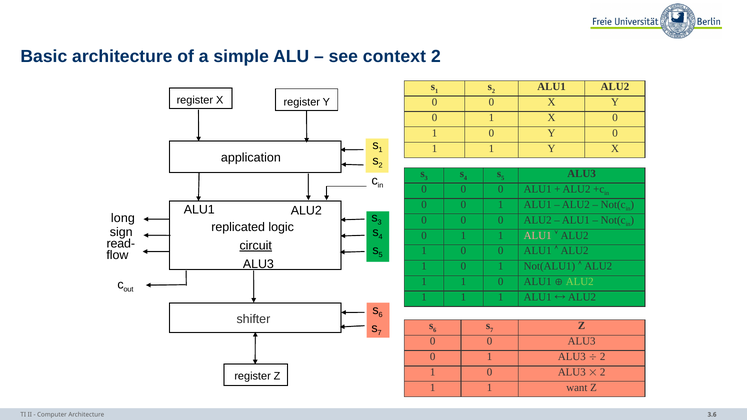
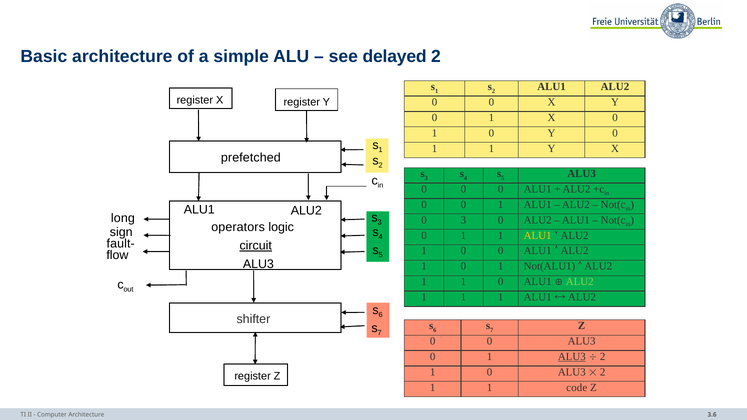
context: context -> delayed
application: application -> prefetched
0 at (463, 220): 0 -> 3
replicated: replicated -> operators
ALU1 at (538, 236) colour: pink -> yellow
read-: read- -> fault-
ALU3 at (572, 357) underline: none -> present
want: want -> code
